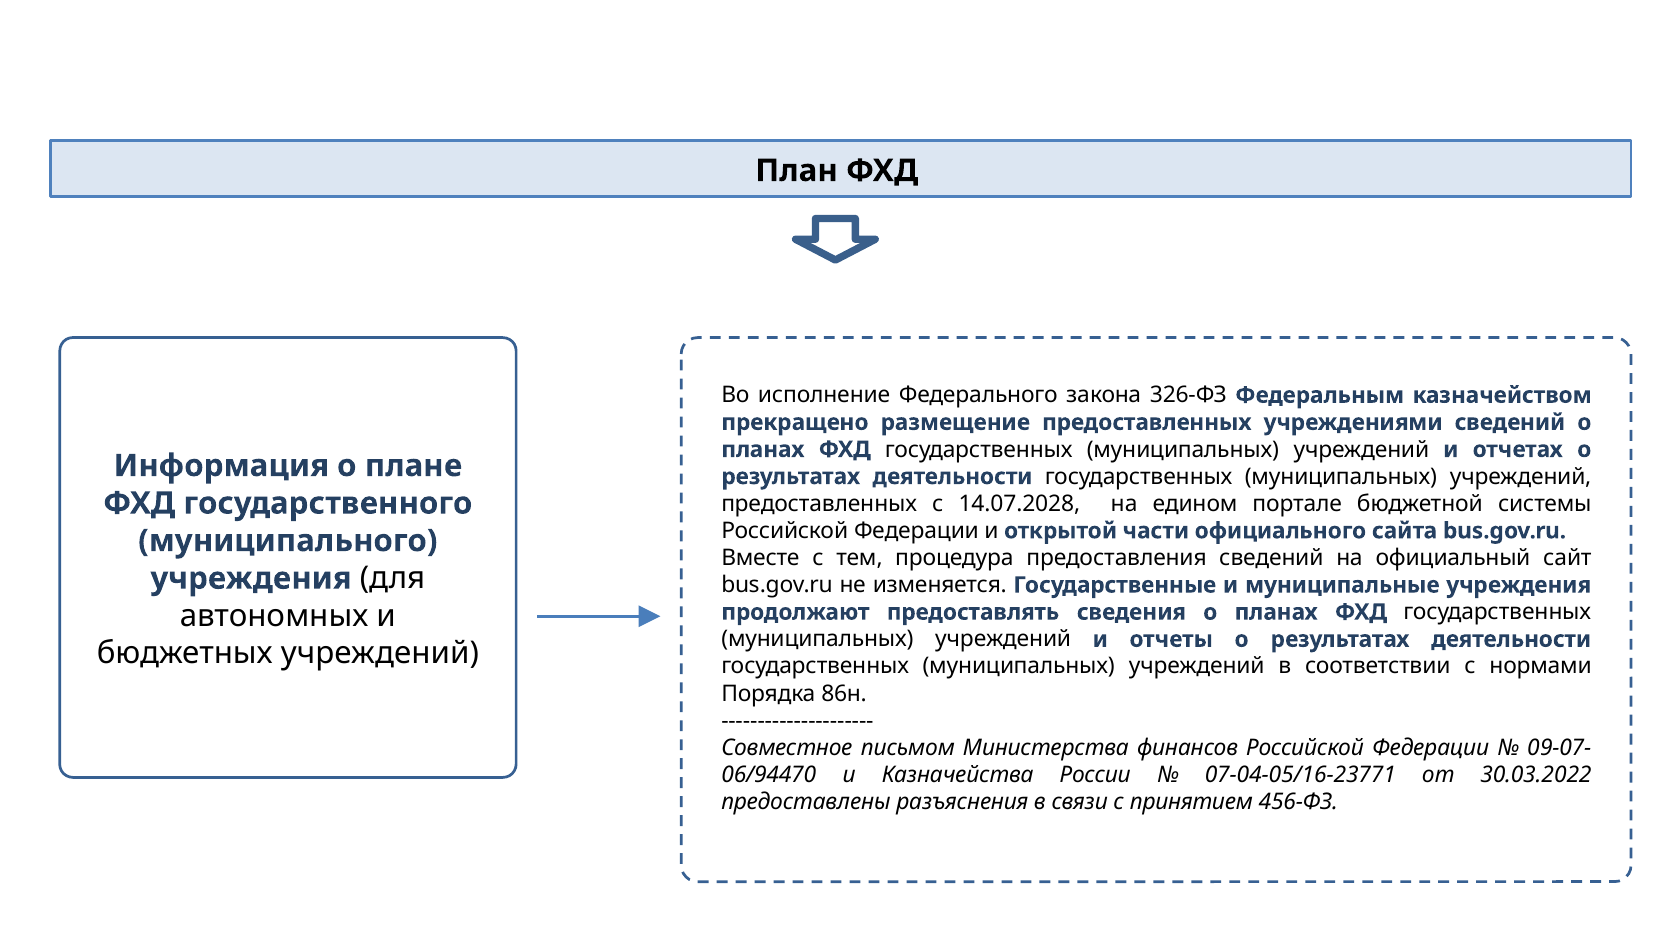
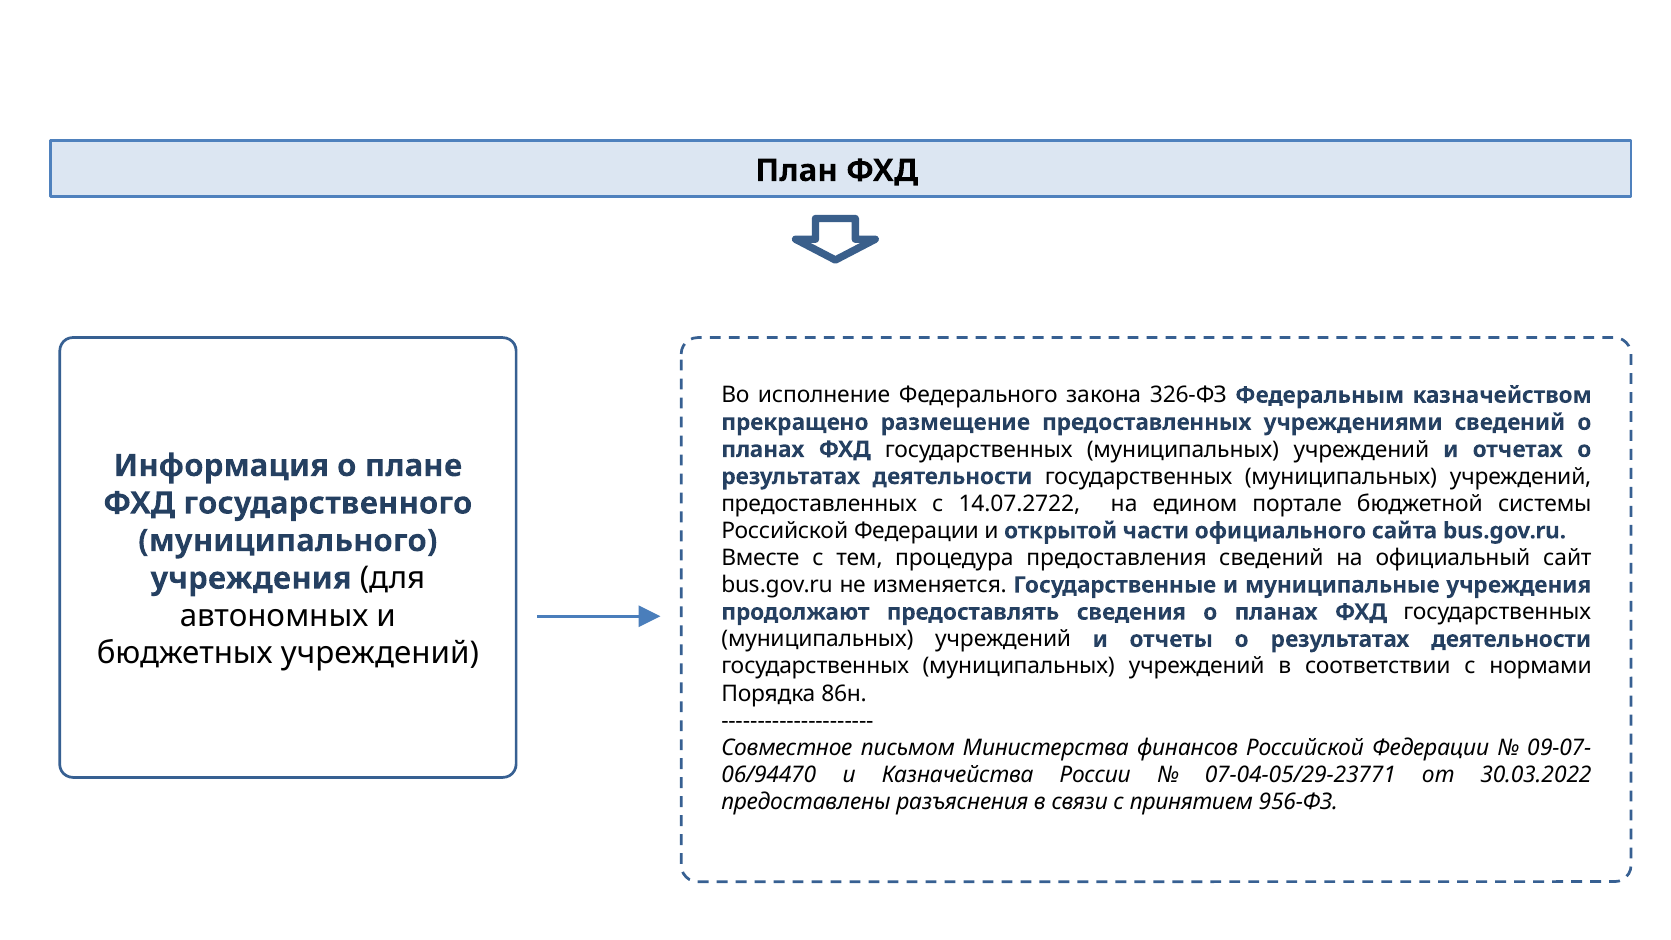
14.07.2028: 14.07.2028 -> 14.07.2722
07-04-05/16-23771: 07-04-05/16-23771 -> 07-04-05/29-23771
456-ФЗ: 456-ФЗ -> 956-ФЗ
